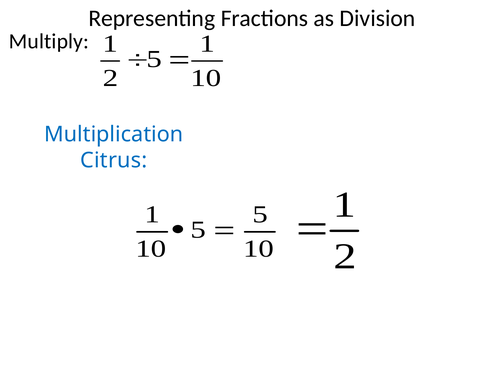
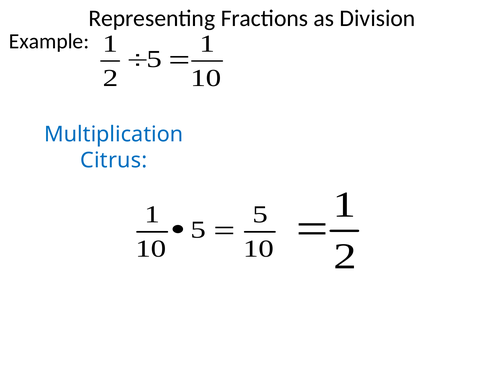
Multiply: Multiply -> Example
